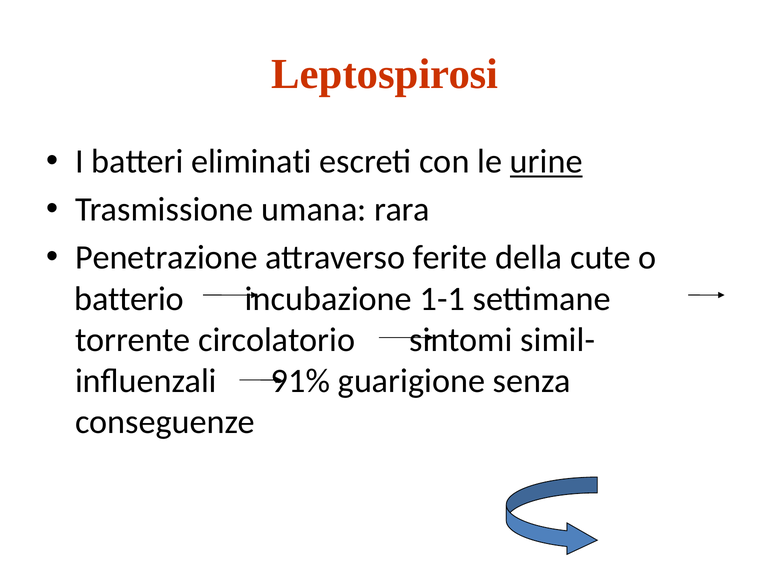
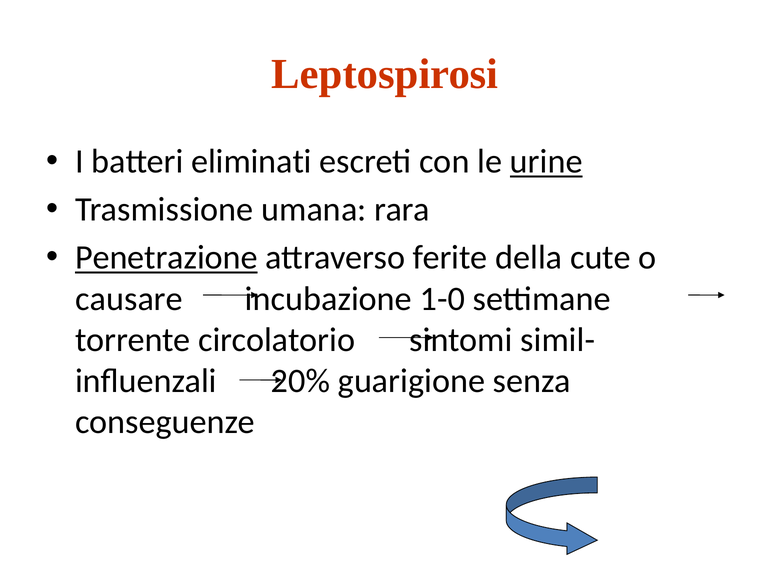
Penetrazione underline: none -> present
batterio: batterio -> causare
1-1: 1-1 -> 1-0
91%: 91% -> 20%
